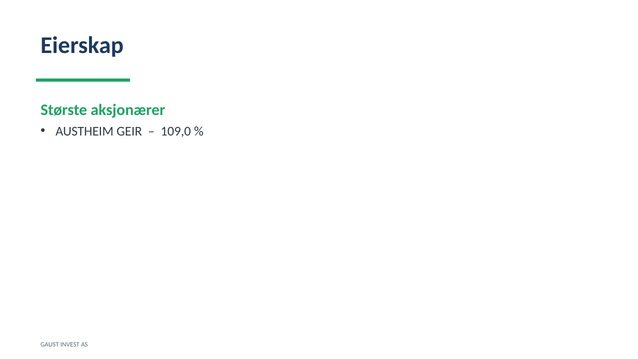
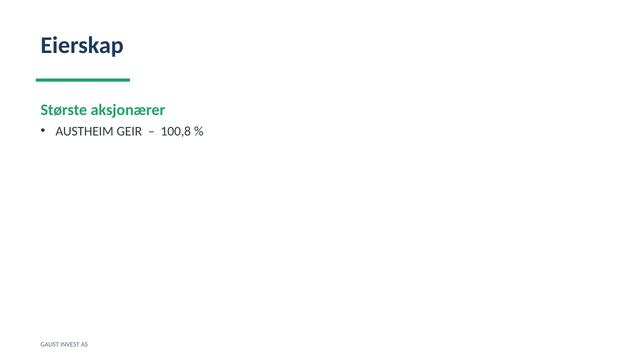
109,0: 109,0 -> 100,8
